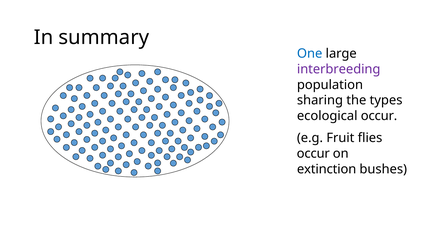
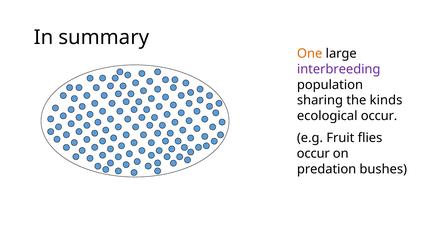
One colour: blue -> orange
types: types -> kinds
extinction: extinction -> predation
